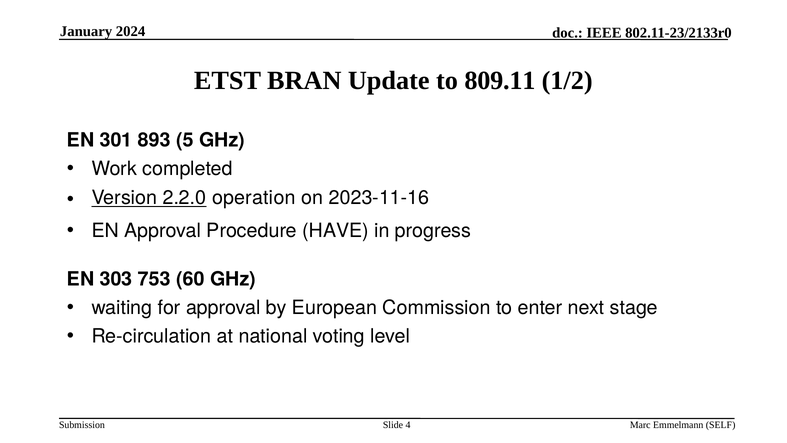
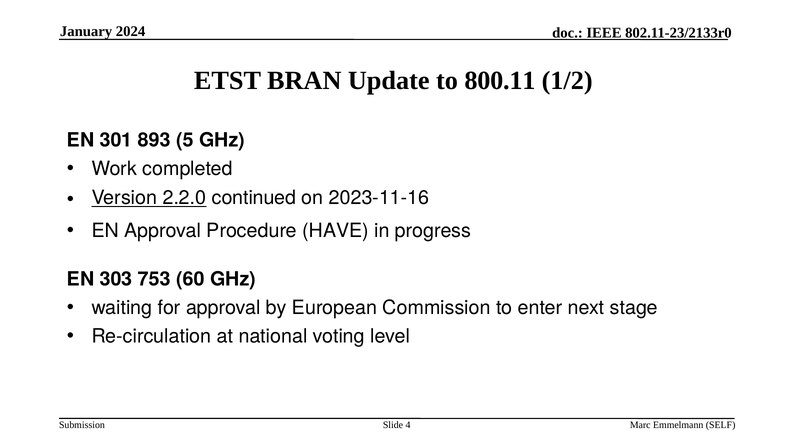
809.11: 809.11 -> 800.11
operation: operation -> continued
